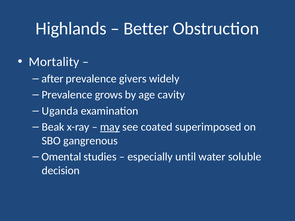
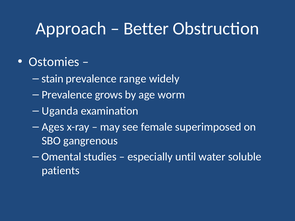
Highlands: Highlands -> Approach
Mortality: Mortality -> Ostomies
after: after -> stain
givers: givers -> range
cavity: cavity -> worm
Beak: Beak -> Ages
may underline: present -> none
coated: coated -> female
decision: decision -> patients
